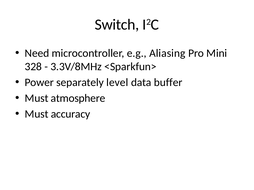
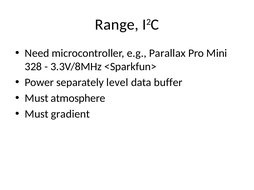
Switch: Switch -> Range
Aliasing: Aliasing -> Parallax
accuracy: accuracy -> gradient
